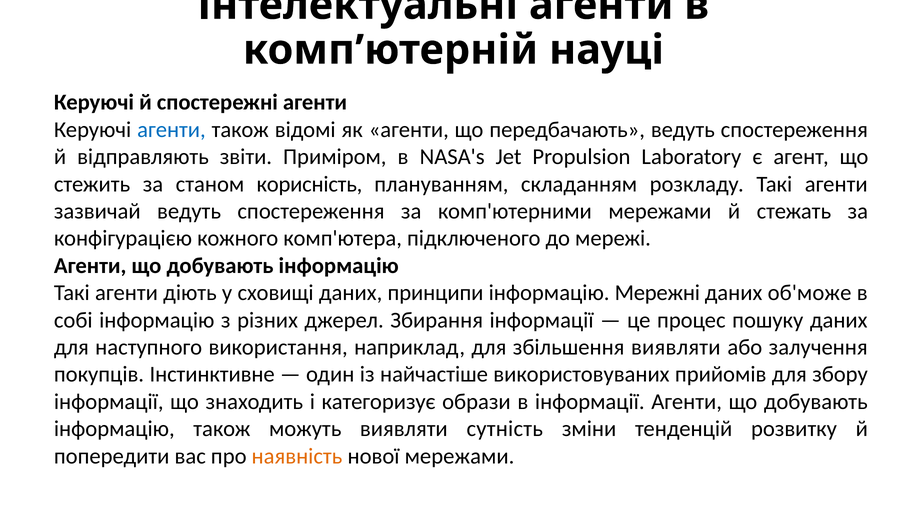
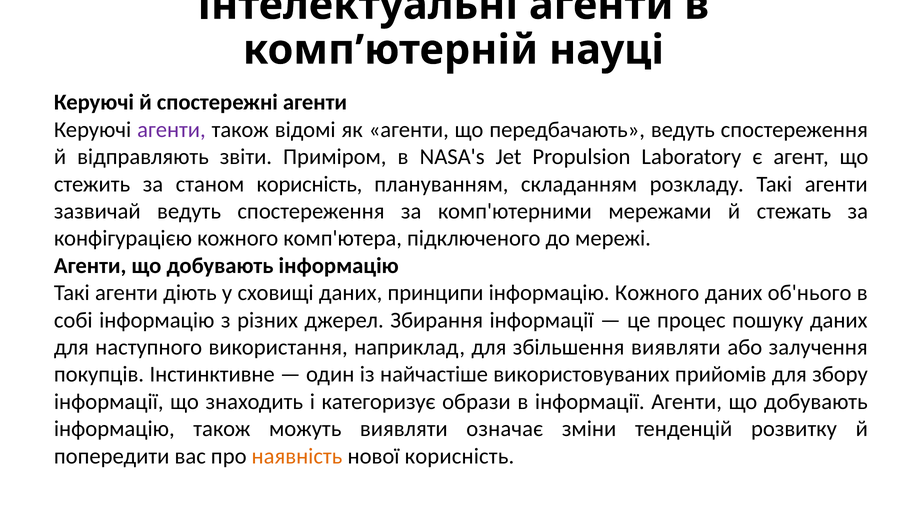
агенти at (171, 130) colour: blue -> purple
інформацію Мережні: Мережні -> Кожного
об'може: об'може -> об'нього
сутність: сутність -> означає
нової мережами: мережами -> корисність
